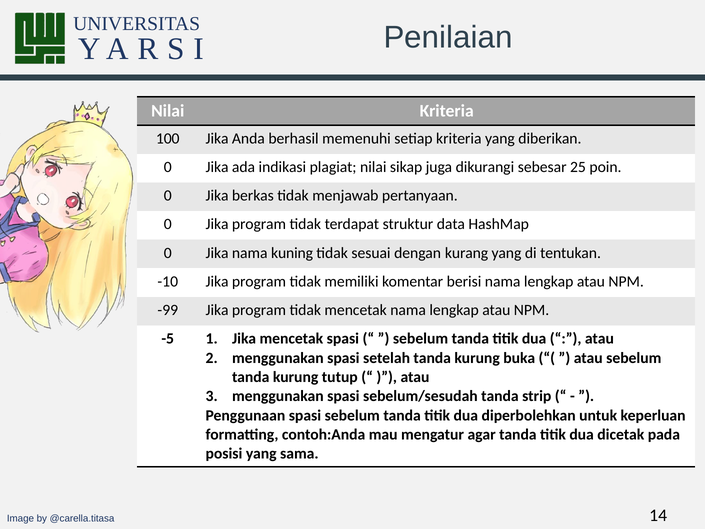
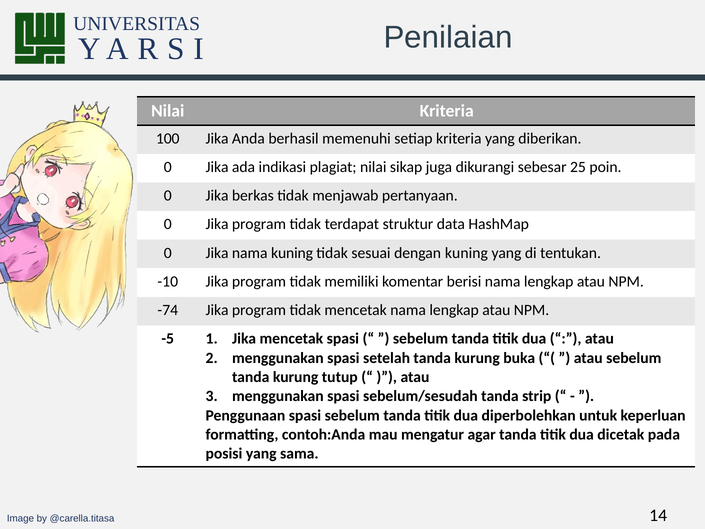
dengan kurang: kurang -> kuning
-99: -99 -> -74
